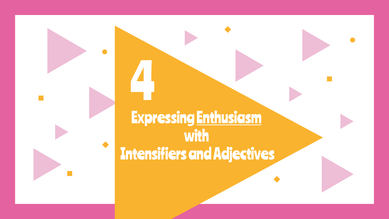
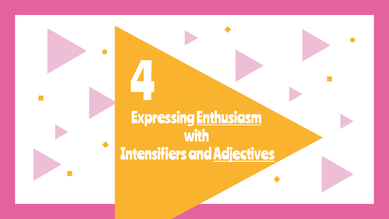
Adjectives underline: none -> present
